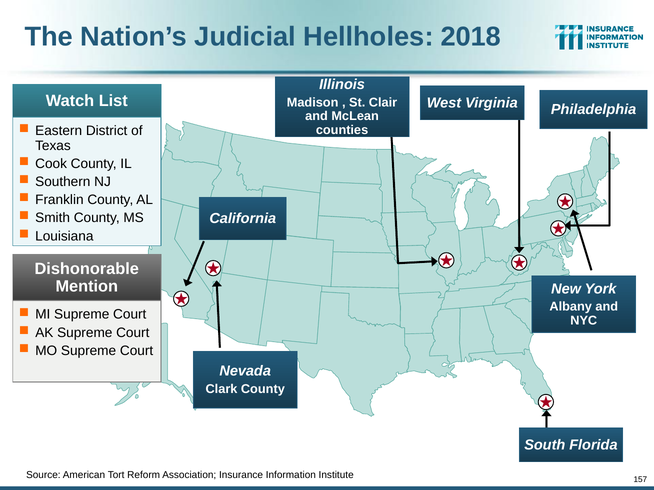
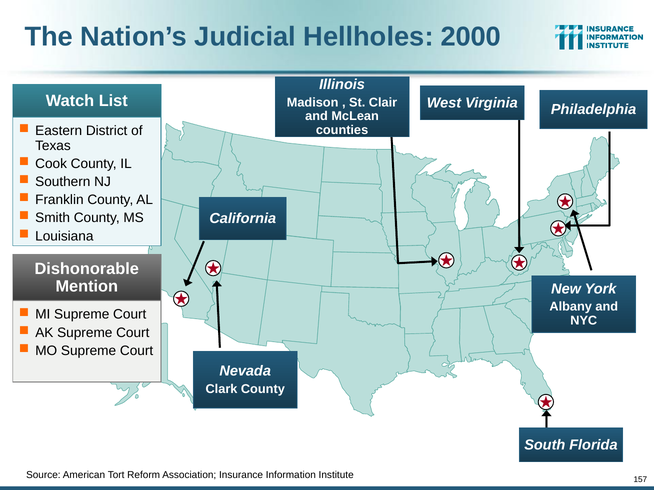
2018: 2018 -> 2000
